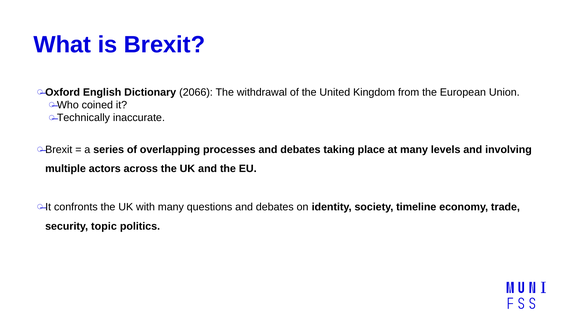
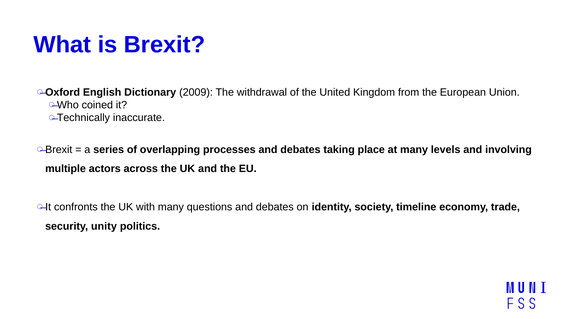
2066: 2066 -> 2009
topic: topic -> unity
